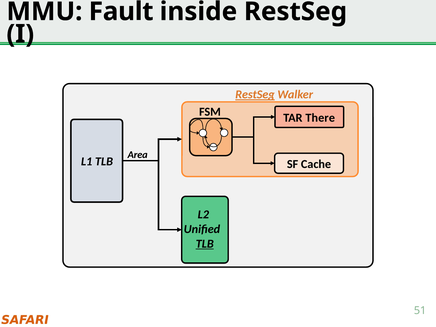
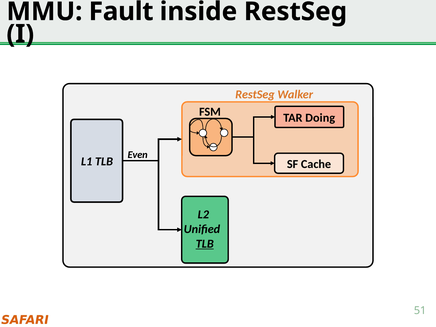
RestSeg at (255, 95) underline: present -> none
There: There -> Doing
Area: Area -> Even
